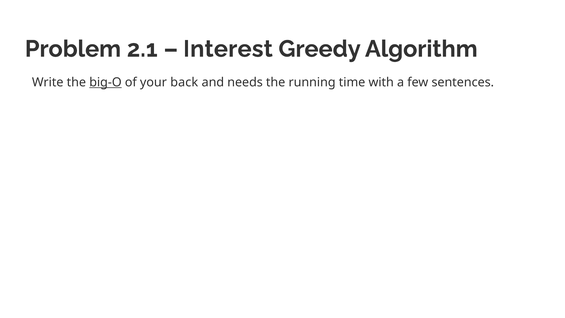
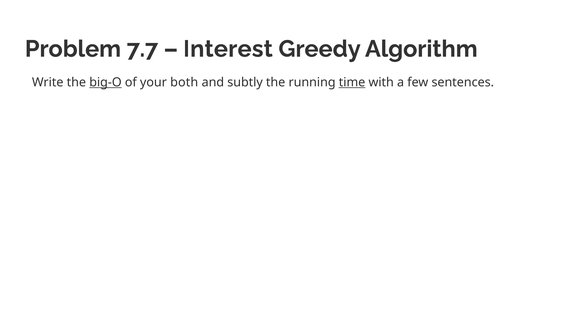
2.1: 2.1 -> 7.7
back: back -> both
needs: needs -> subtly
time underline: none -> present
